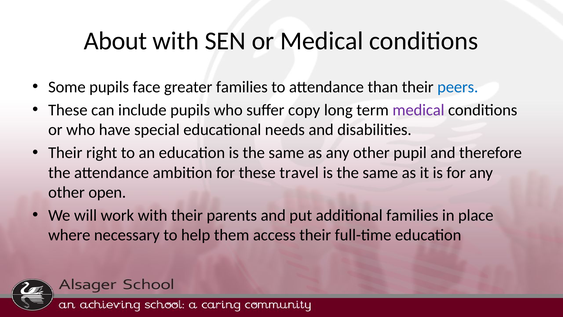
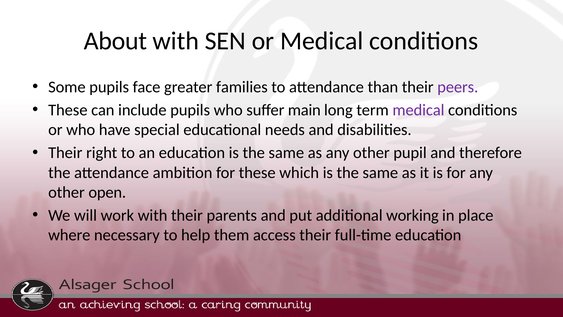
peers colour: blue -> purple
copy: copy -> main
travel: travel -> which
additional families: families -> working
